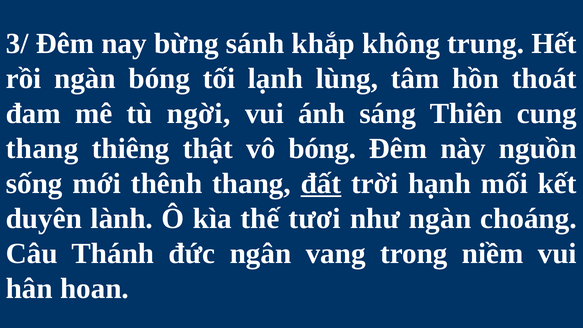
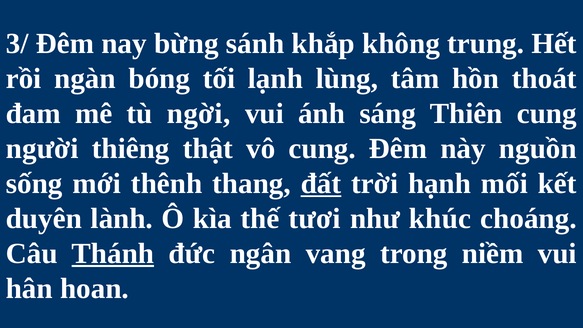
thang at (42, 149): thang -> người
vô bóng: bóng -> cung
như ngàn: ngàn -> khúc
Thánh underline: none -> present
